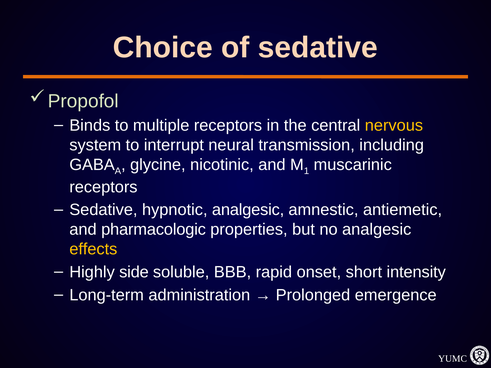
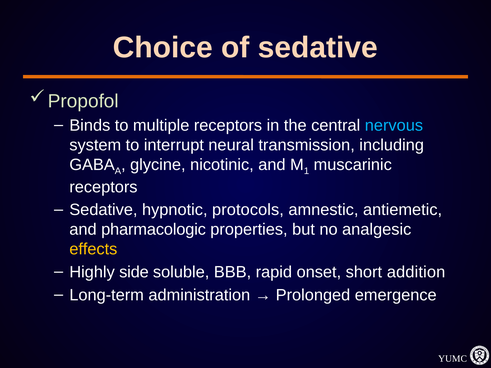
nervous colour: yellow -> light blue
hypnotic analgesic: analgesic -> protocols
intensity: intensity -> addition
